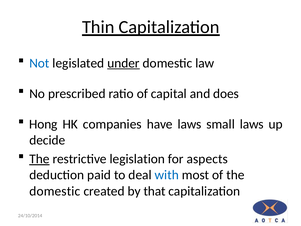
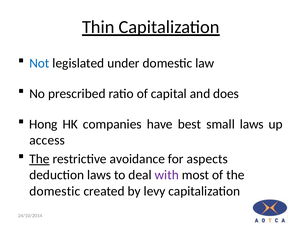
under underline: present -> none
have laws: laws -> best
decide: decide -> access
legislation: legislation -> avoidance
deduction paid: paid -> laws
with colour: blue -> purple
that: that -> levy
